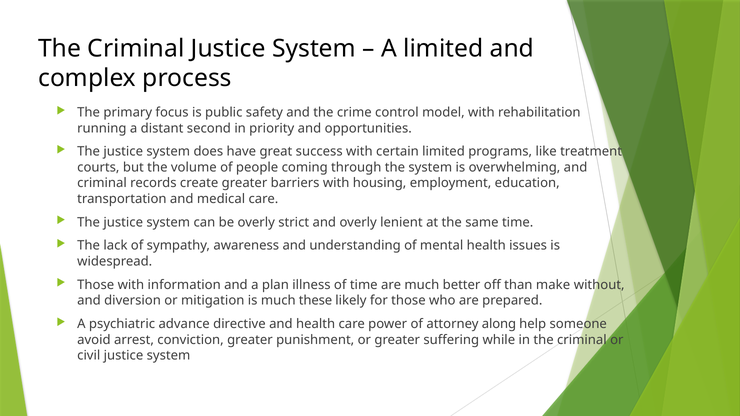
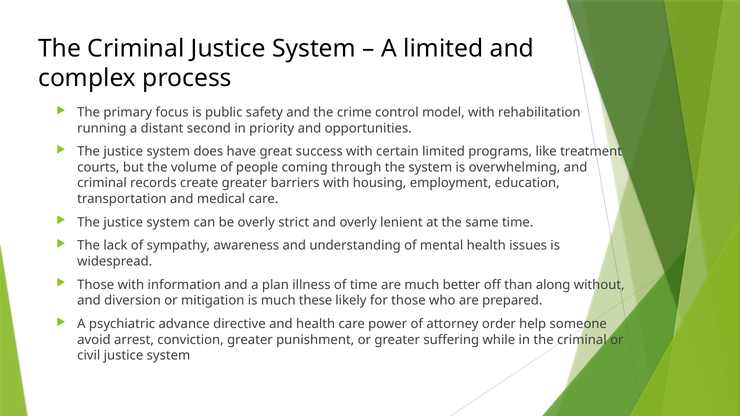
make: make -> along
along: along -> order
